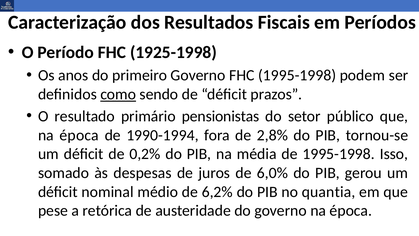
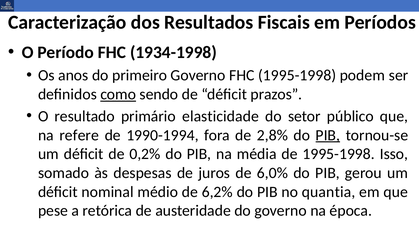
1925-1998: 1925-1998 -> 1934-1998
pensionistas: pensionistas -> elasticidade
época at (79, 135): época -> refere
PIB at (328, 135) underline: none -> present
